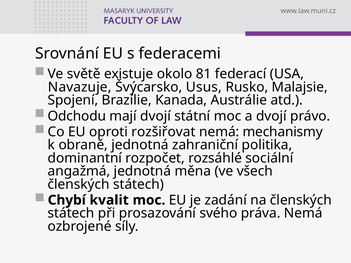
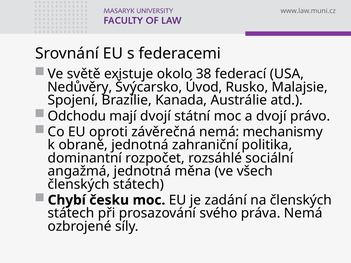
81: 81 -> 38
Navazuje: Navazuje -> Nedůvěry
Usus: Usus -> Úvod
rozšiřovat: rozšiřovat -> závěrečná
kvalit: kvalit -> česku
